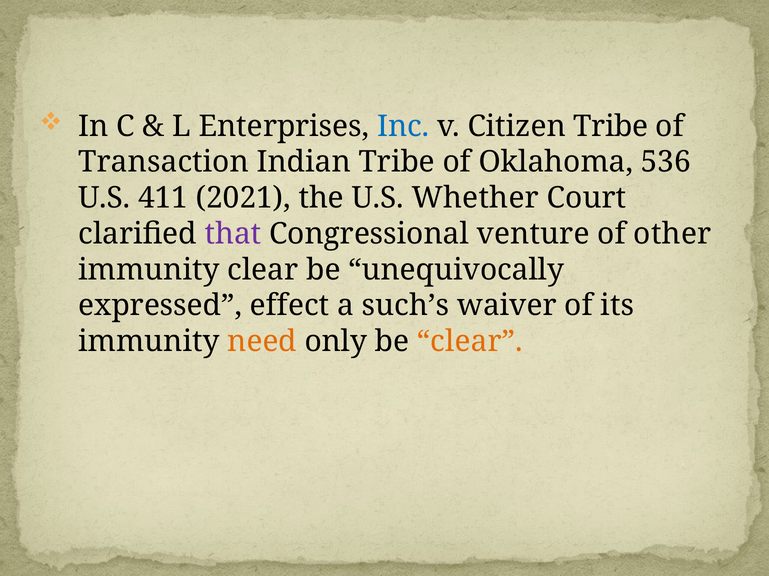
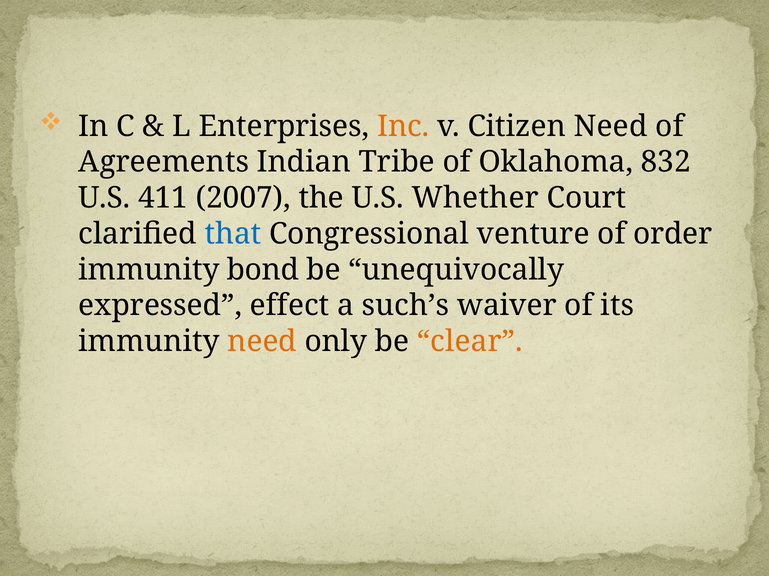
Inc colour: blue -> orange
Citizen Tribe: Tribe -> Need
Transaction: Transaction -> Agreements
536: 536 -> 832
2021: 2021 -> 2007
that colour: purple -> blue
other: other -> order
immunity clear: clear -> bond
